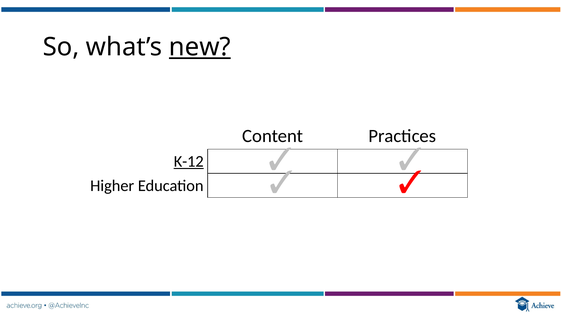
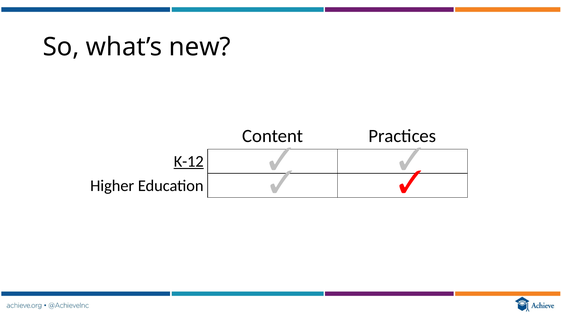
new underline: present -> none
